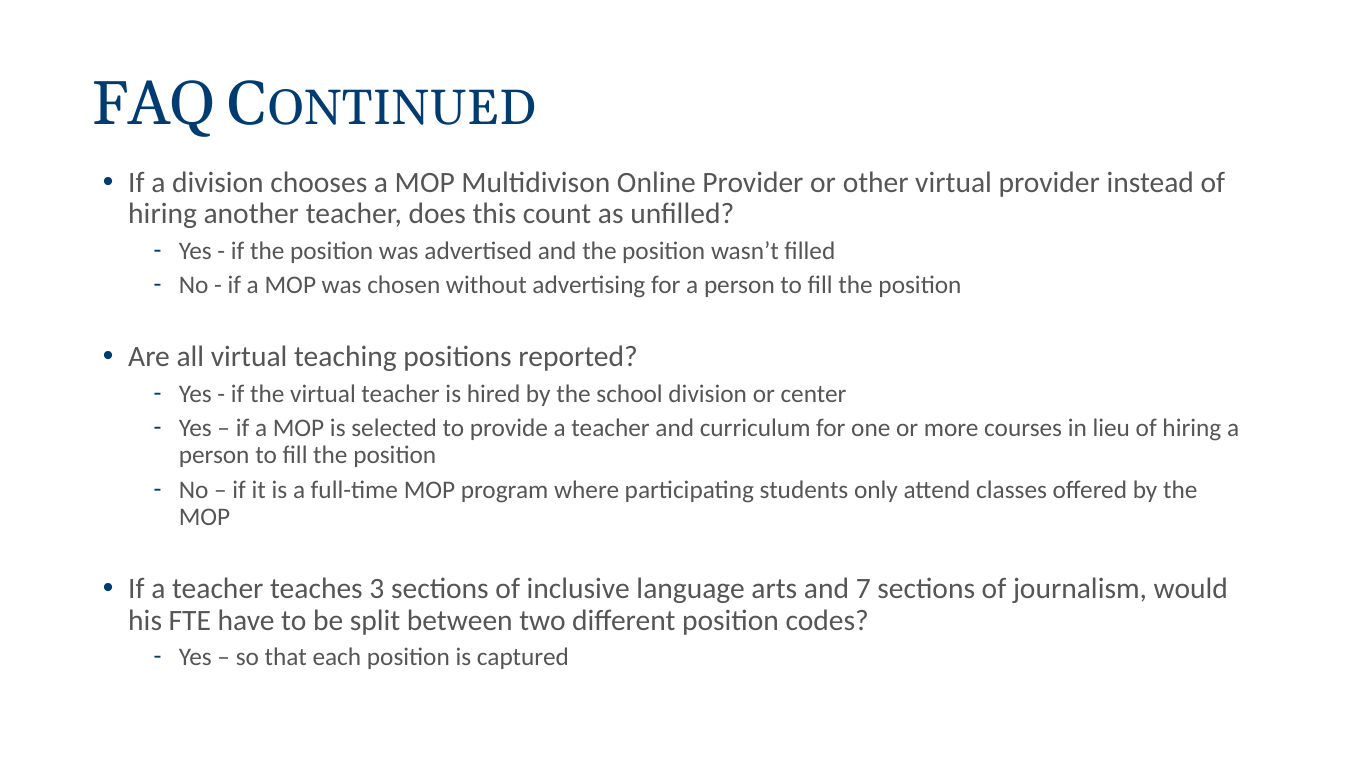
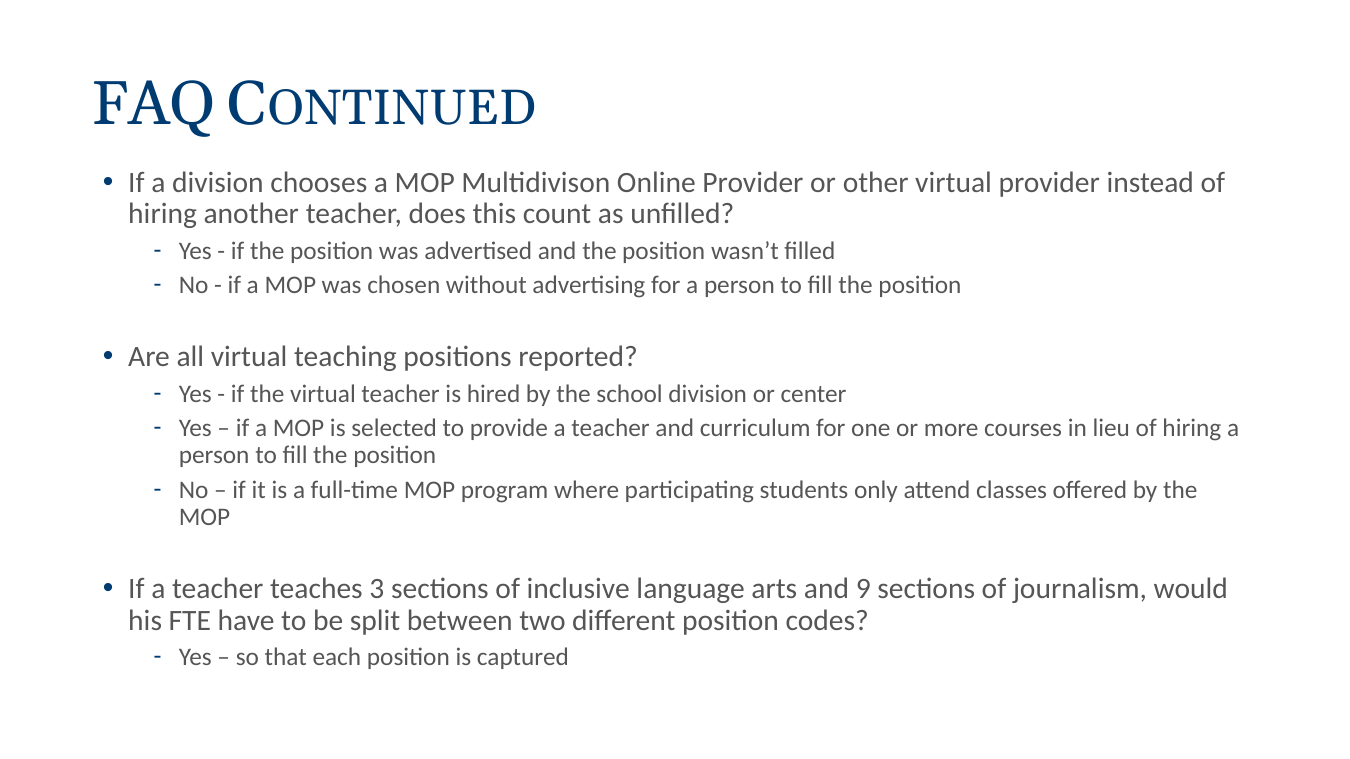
7: 7 -> 9
